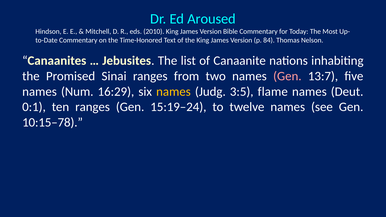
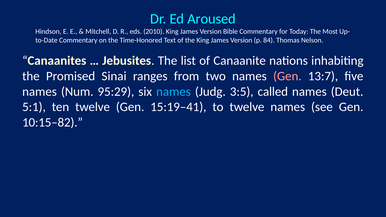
16:29: 16:29 -> 95:29
names at (173, 92) colour: yellow -> light blue
flame: flame -> called
0:1: 0:1 -> 5:1
ten ranges: ranges -> twelve
15:19–24: 15:19–24 -> 15:19–41
10:15–78: 10:15–78 -> 10:15–82
